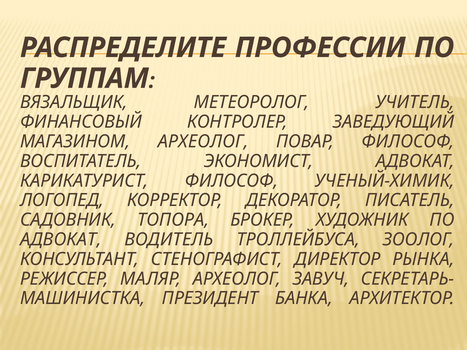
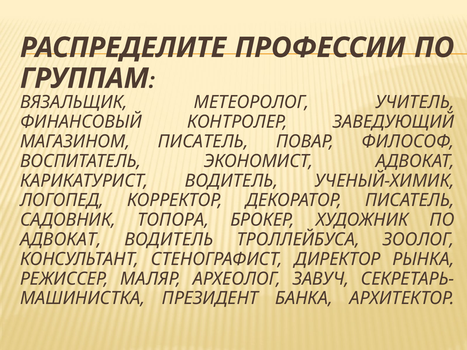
МАГАЗИНОМ АРХЕОЛОГ: АРХЕОЛОГ -> ПИСАТЕЛЬ
КАРИКАТУРИСТ ФИЛОСОФ: ФИЛОСОФ -> ВОДИТЕЛЬ
